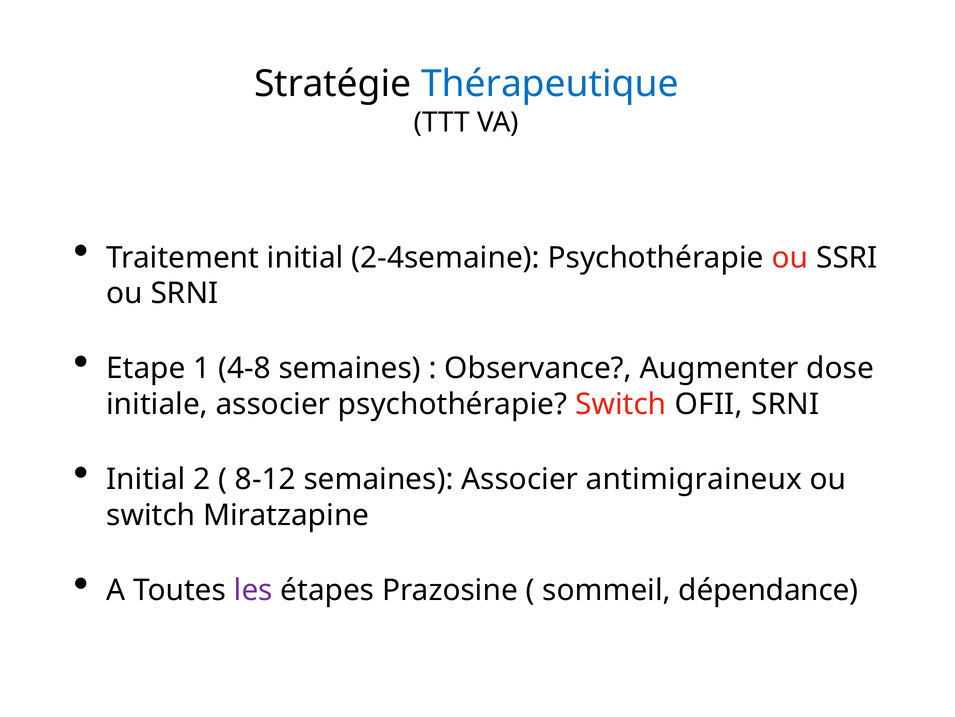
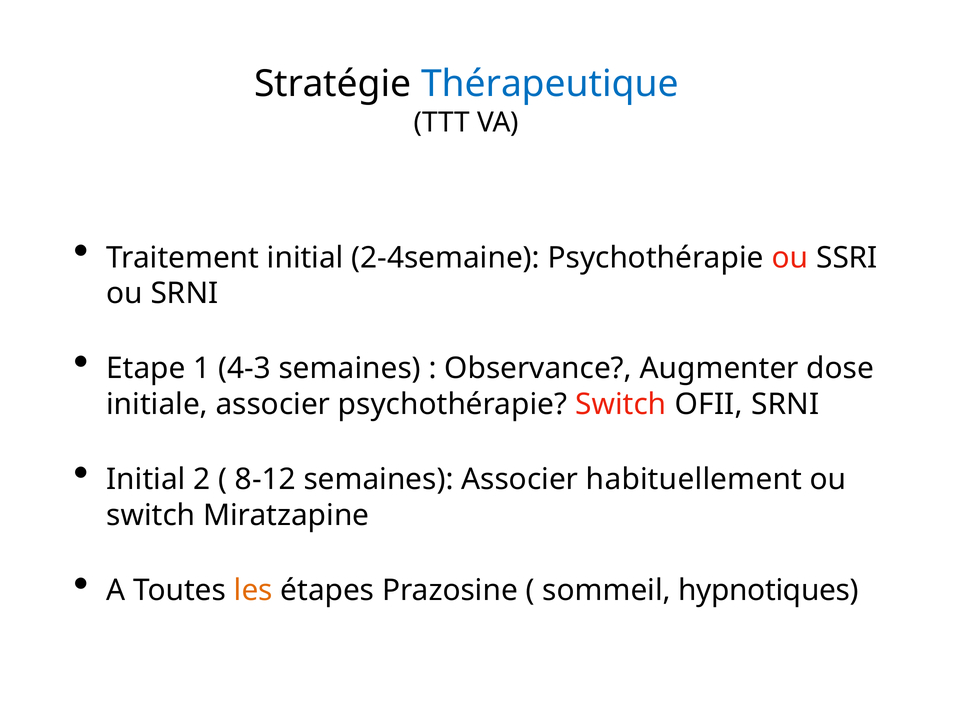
4-8: 4-8 -> 4-3
antimigraineux: antimigraineux -> habituellement
les colour: purple -> orange
dépendance: dépendance -> hypnotiques
